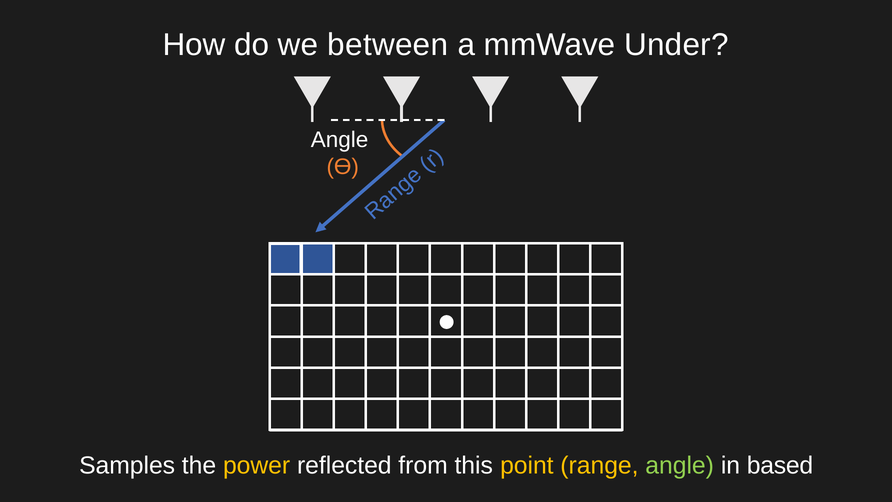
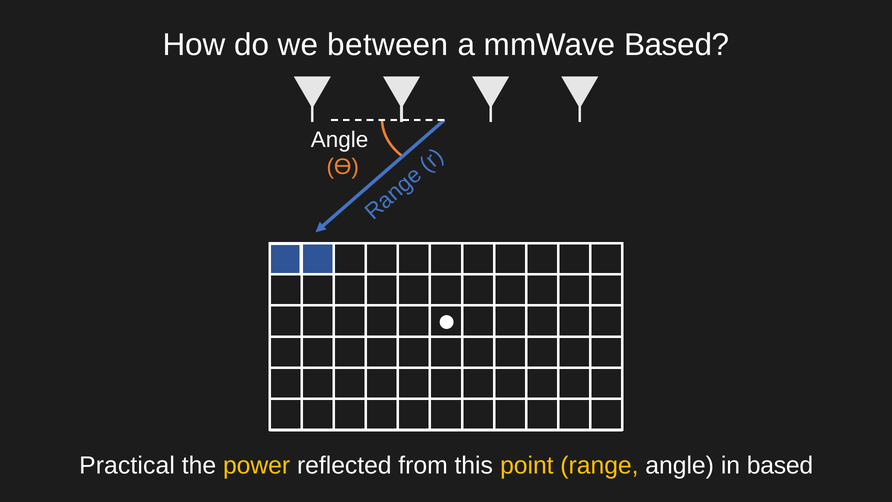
mmWave Under: Under -> Based
Samples: Samples -> Practical
angle at (680, 465) colour: light green -> white
